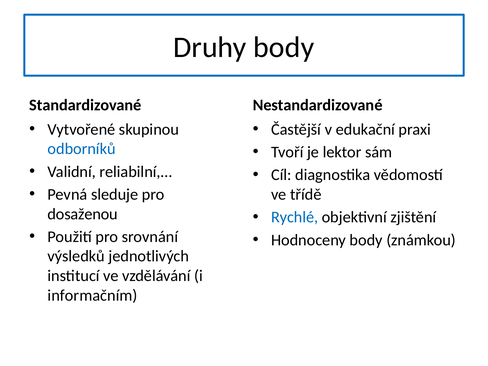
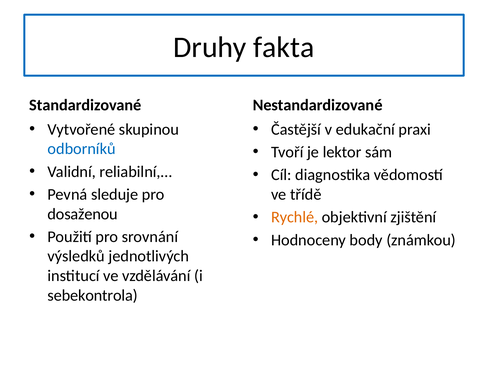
Druhy body: body -> fakta
Rychlé colour: blue -> orange
informačním: informačním -> sebekontrola
